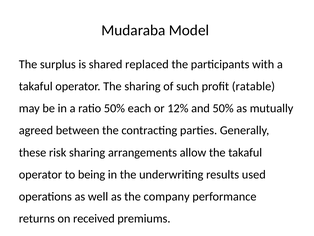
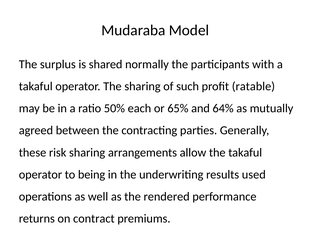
replaced: replaced -> normally
12%: 12% -> 65%
and 50%: 50% -> 64%
company: company -> rendered
received: received -> contract
